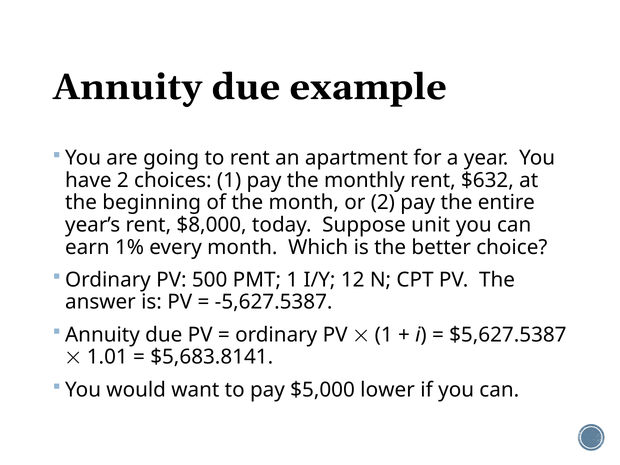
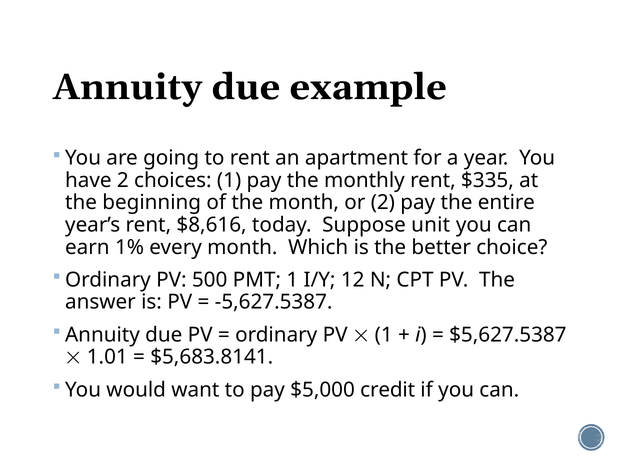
$632: $632 -> $335
$8,000: $8,000 -> $8,616
lower: lower -> credit
